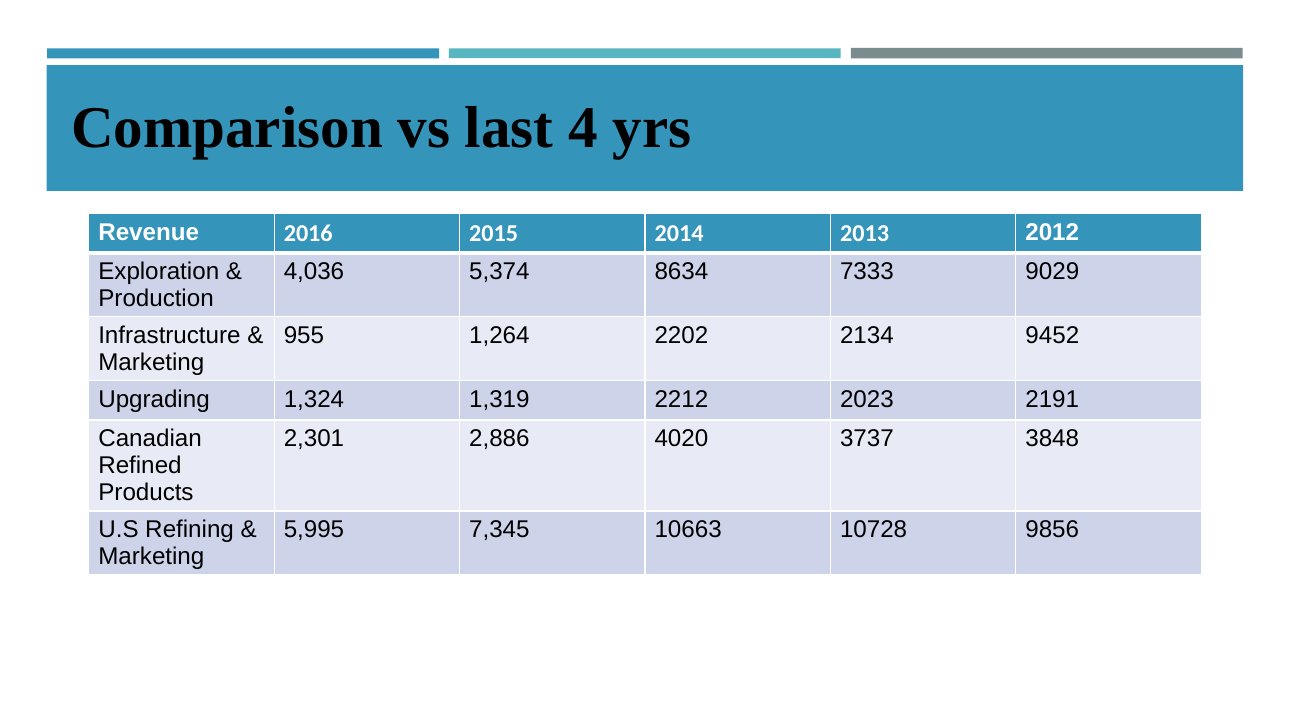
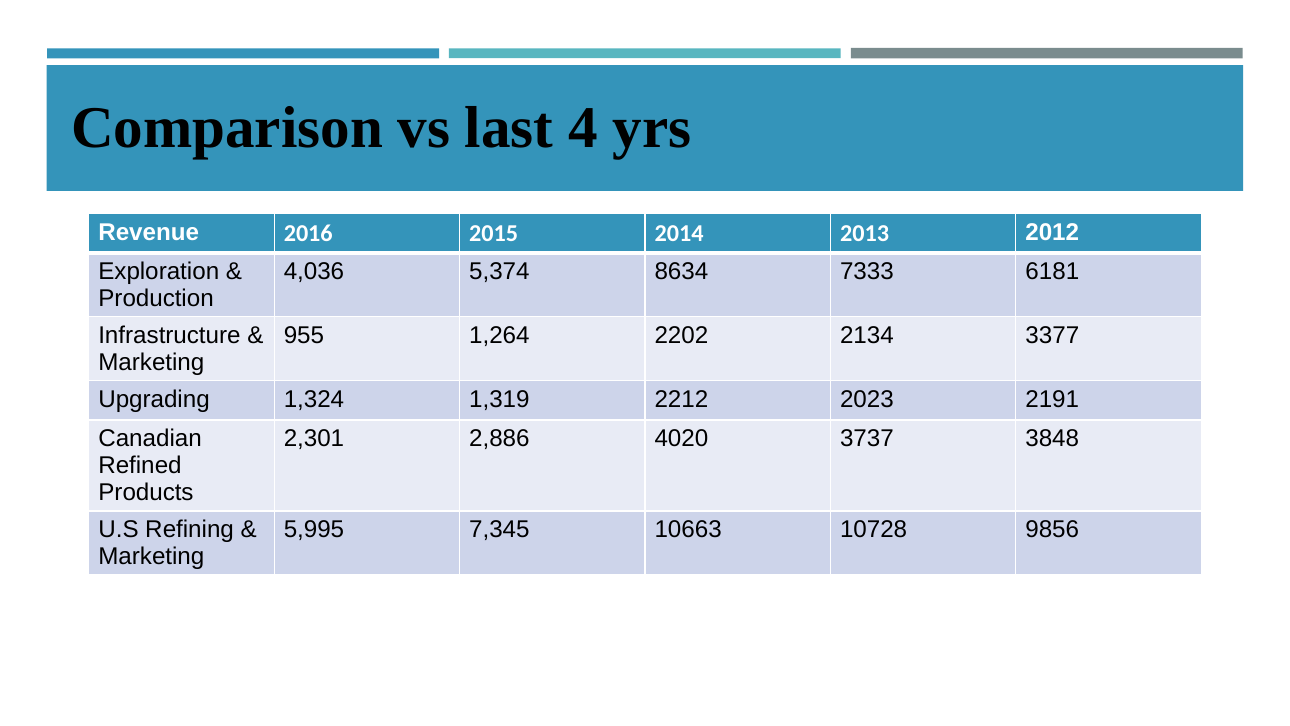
9029: 9029 -> 6181
9452: 9452 -> 3377
